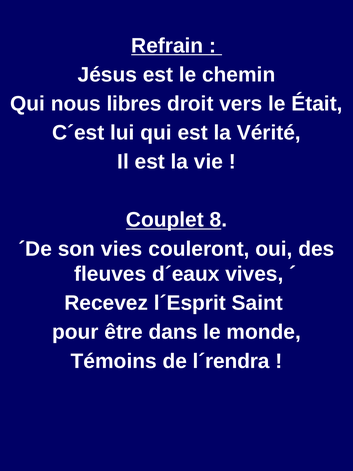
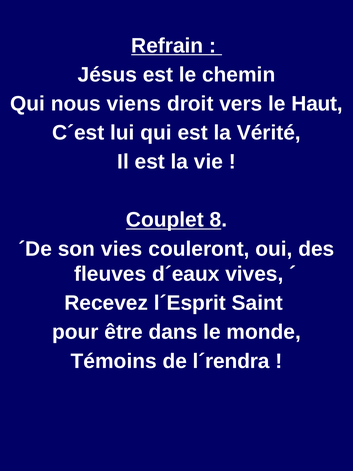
libres: libres -> viens
Était: Était -> Haut
